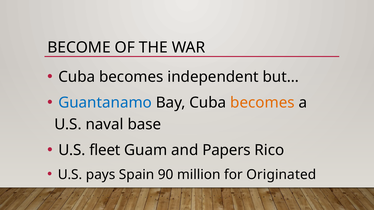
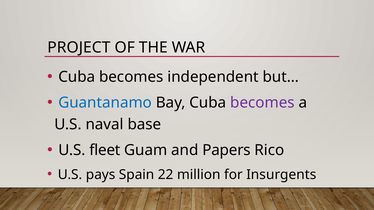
BECOME: BECOME -> PROJECT
becomes at (262, 103) colour: orange -> purple
90: 90 -> 22
Originated: Originated -> Insurgents
